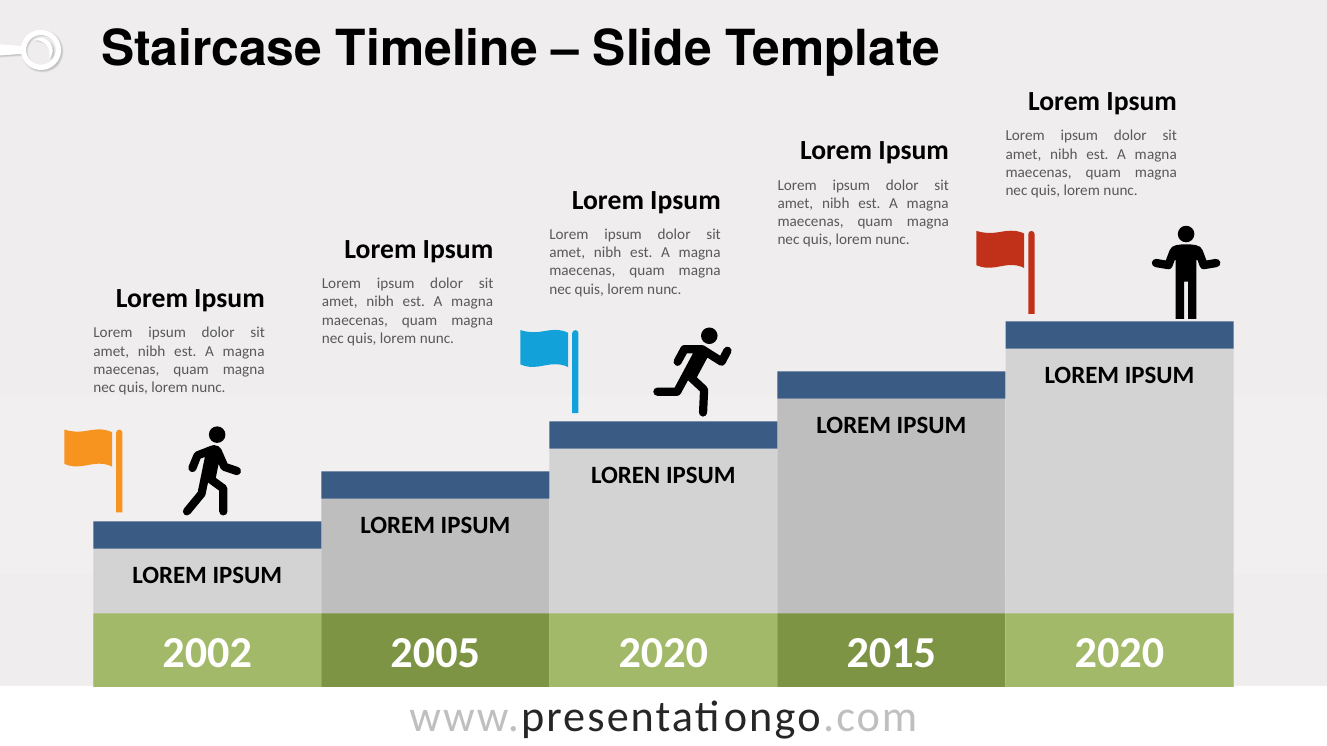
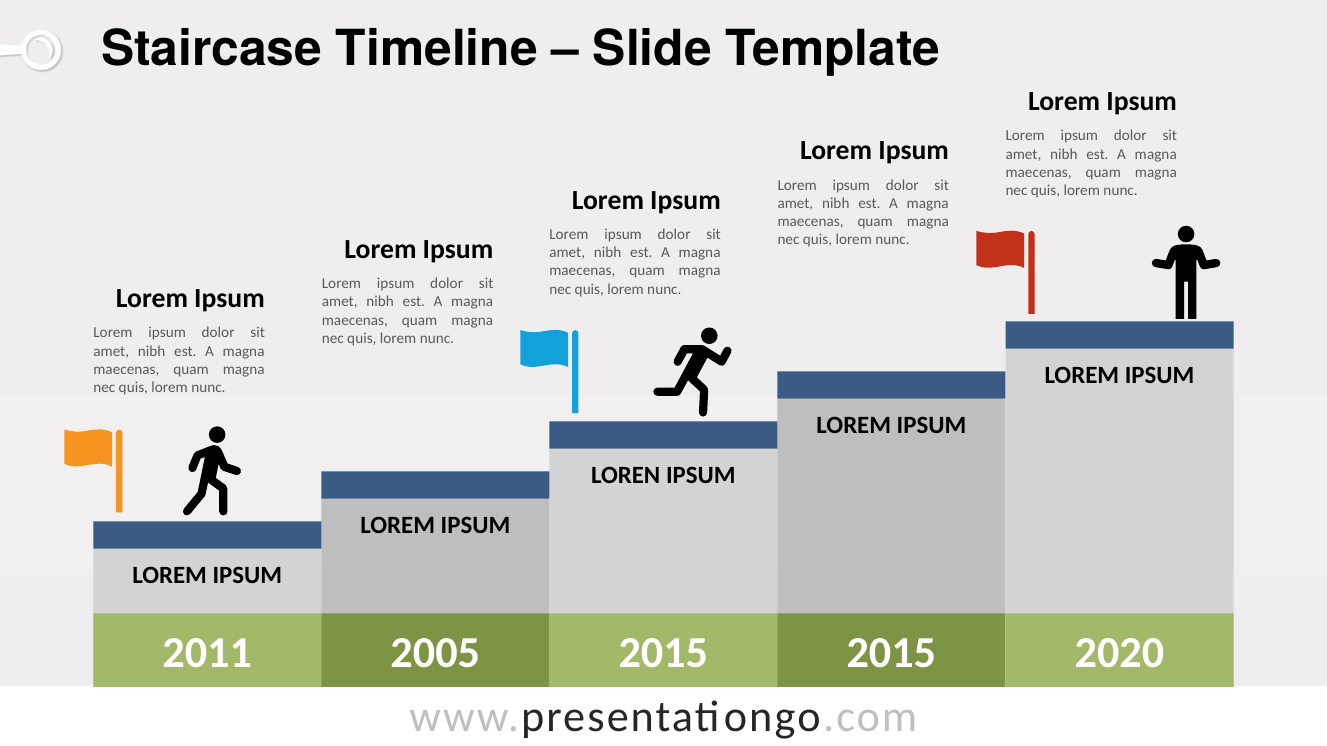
2002: 2002 -> 2011
2005 2020: 2020 -> 2015
